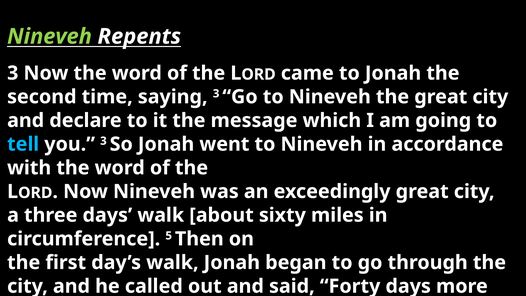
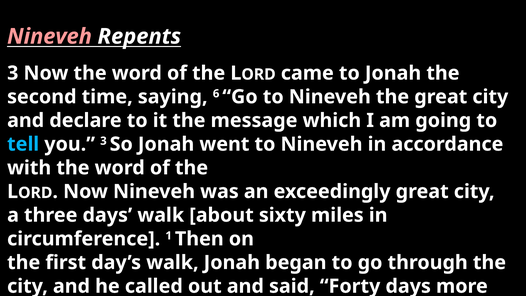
Nineveh at (49, 36) colour: light green -> pink
saying 3: 3 -> 6
5: 5 -> 1
